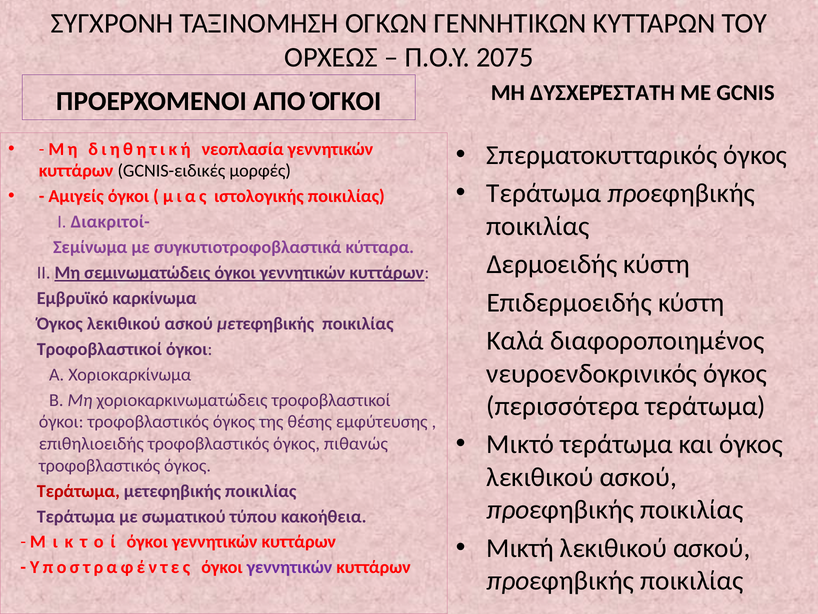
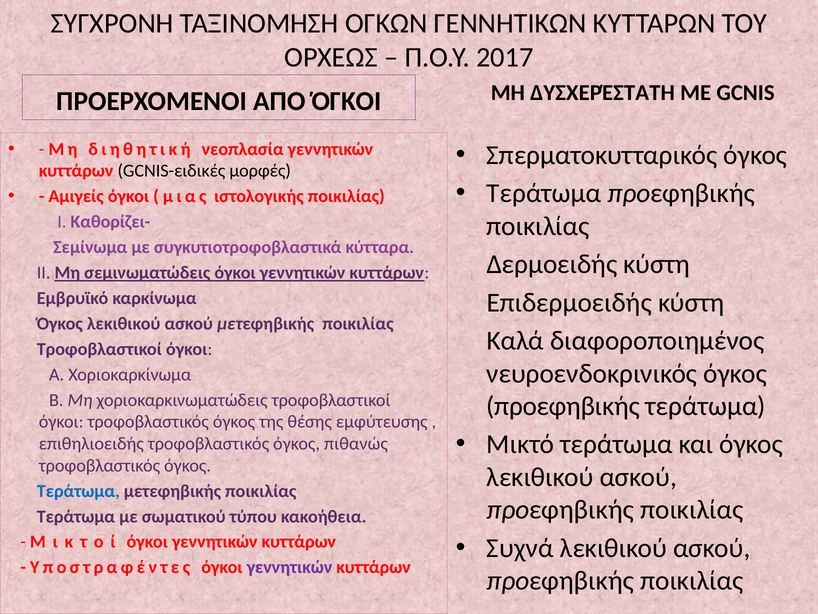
2075: 2075 -> 2017
Διακριτοί-: Διακριτοί- -> Καθορίζει-
περισσότερα at (563, 406): περισσότερα -> προεφηβικής
Τεράτωμα at (78, 491) colour: red -> blue
Μικτή: Μικτή -> Συχνά
